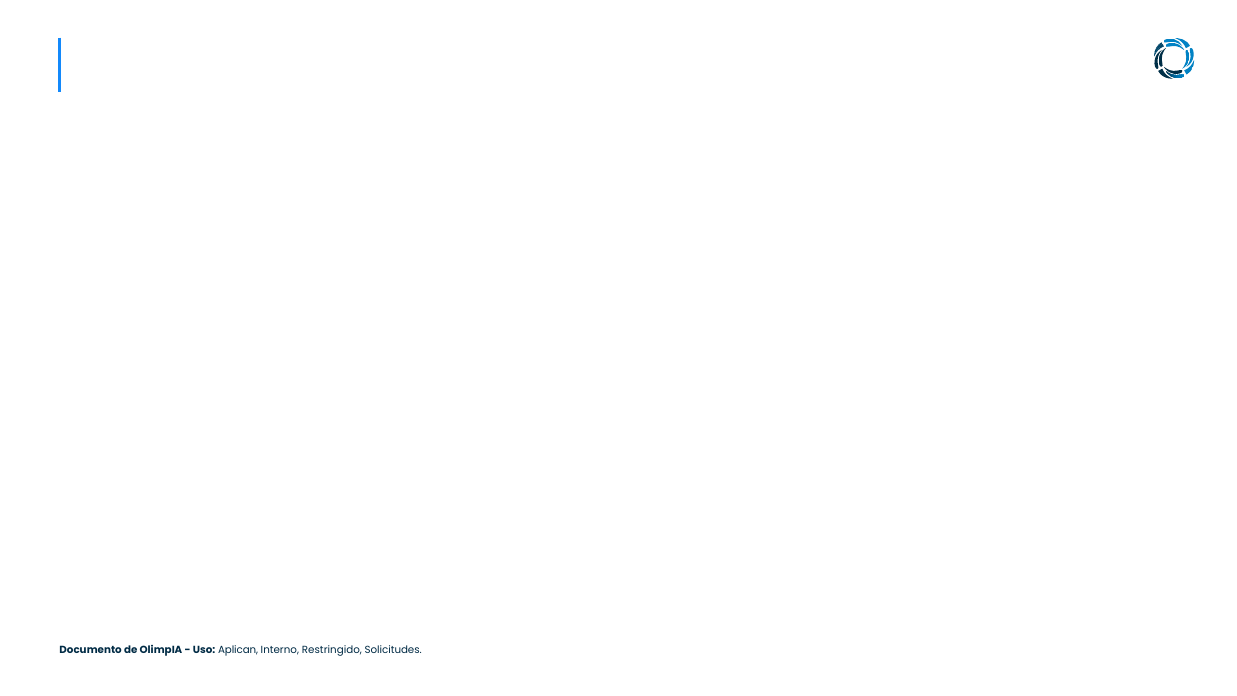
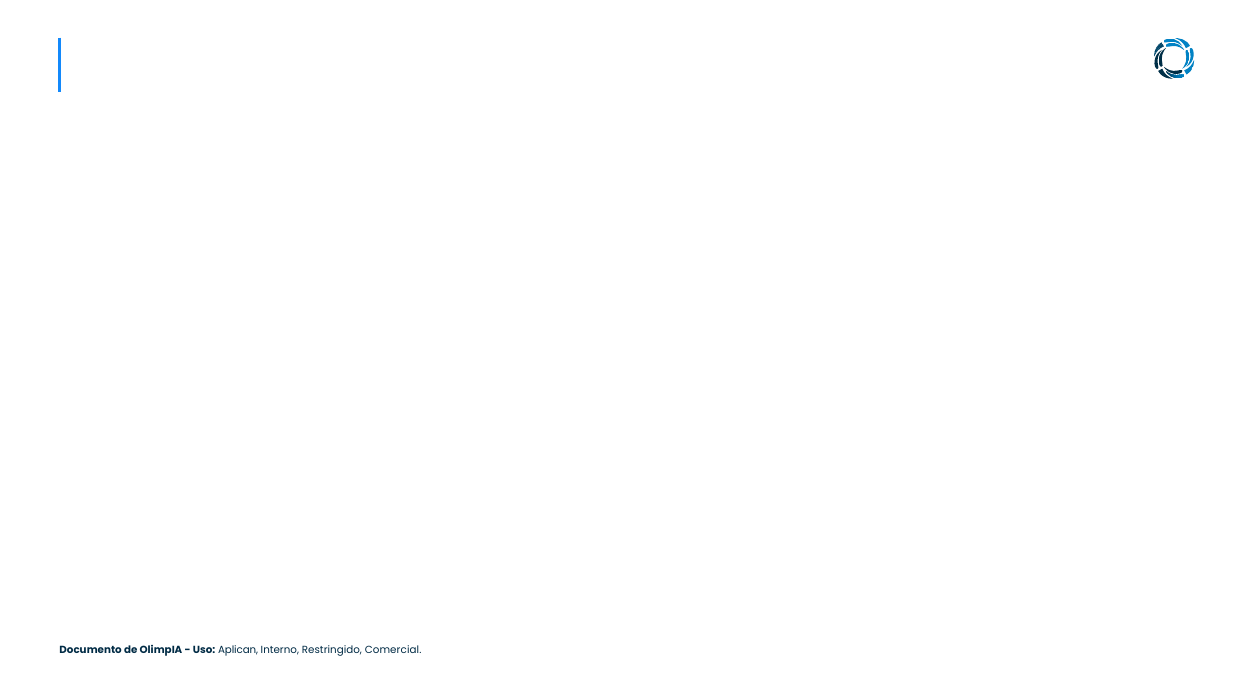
Solicitudes: Solicitudes -> Comercial
